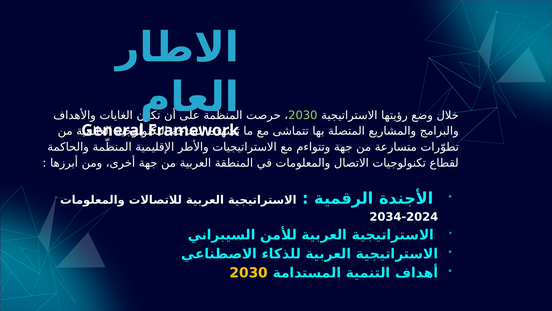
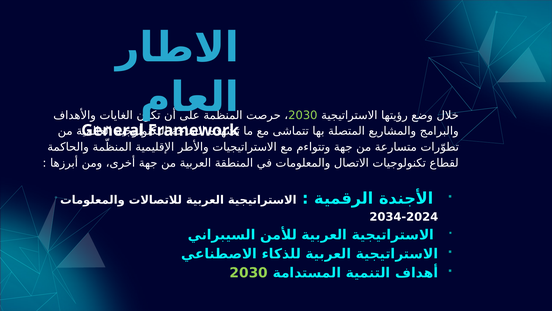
2030 at (249, 273) colour: yellow -> light green
